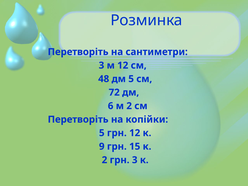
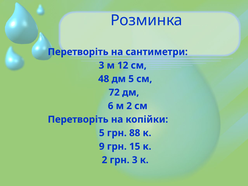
грн 12: 12 -> 88
